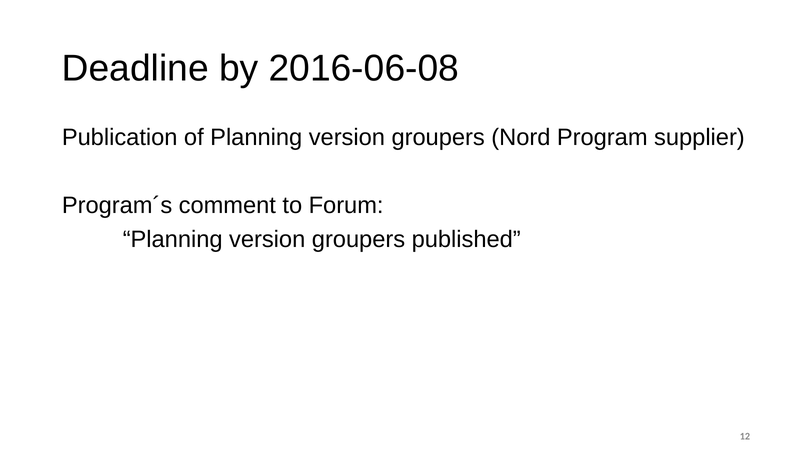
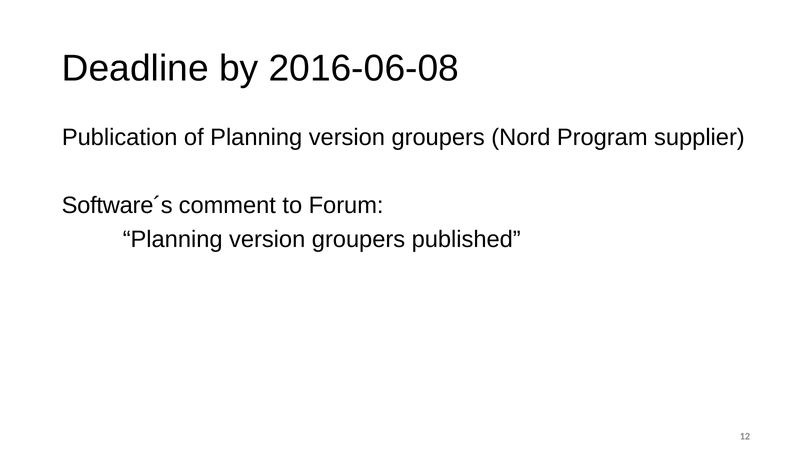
Program´s: Program´s -> Software´s
